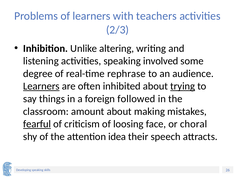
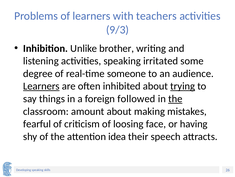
2/3: 2/3 -> 9/3
altering: altering -> brother
involved: involved -> irritated
rephrase: rephrase -> someone
the at (175, 98) underline: none -> present
fearful underline: present -> none
choral: choral -> having
